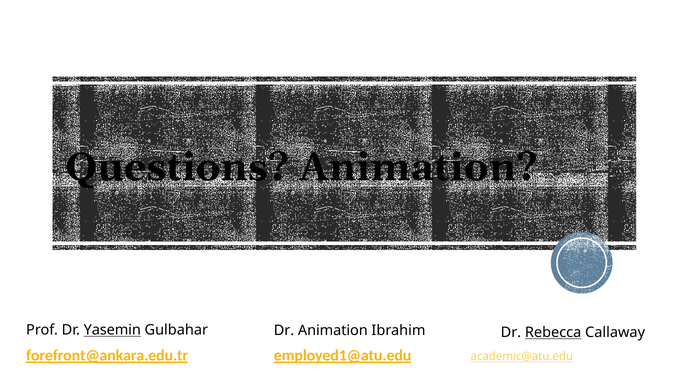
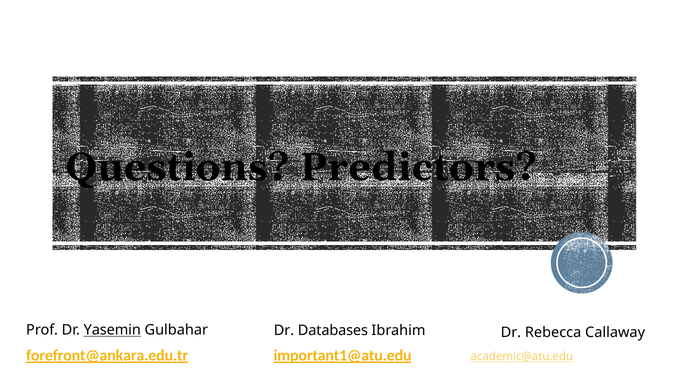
Questions Animation: Animation -> Predictors
Dr Animation: Animation -> Databases
Rebecca underline: present -> none
employed1@atu.edu: employed1@atu.edu -> important1@atu.edu
